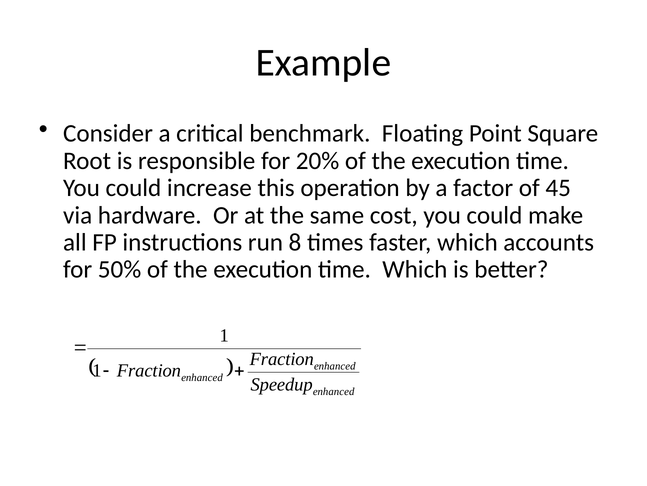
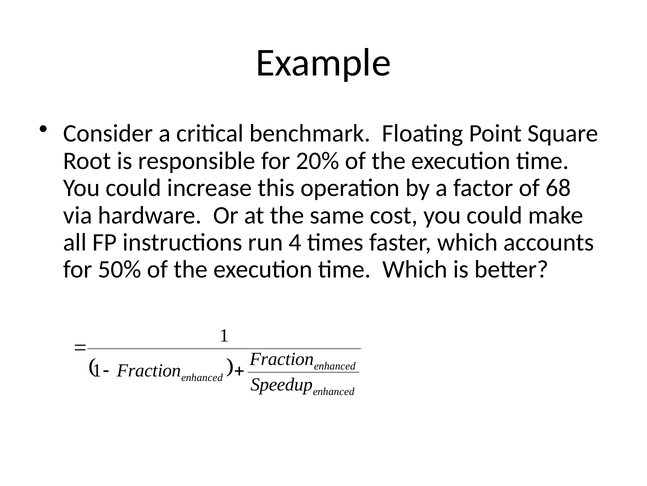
45: 45 -> 68
8: 8 -> 4
